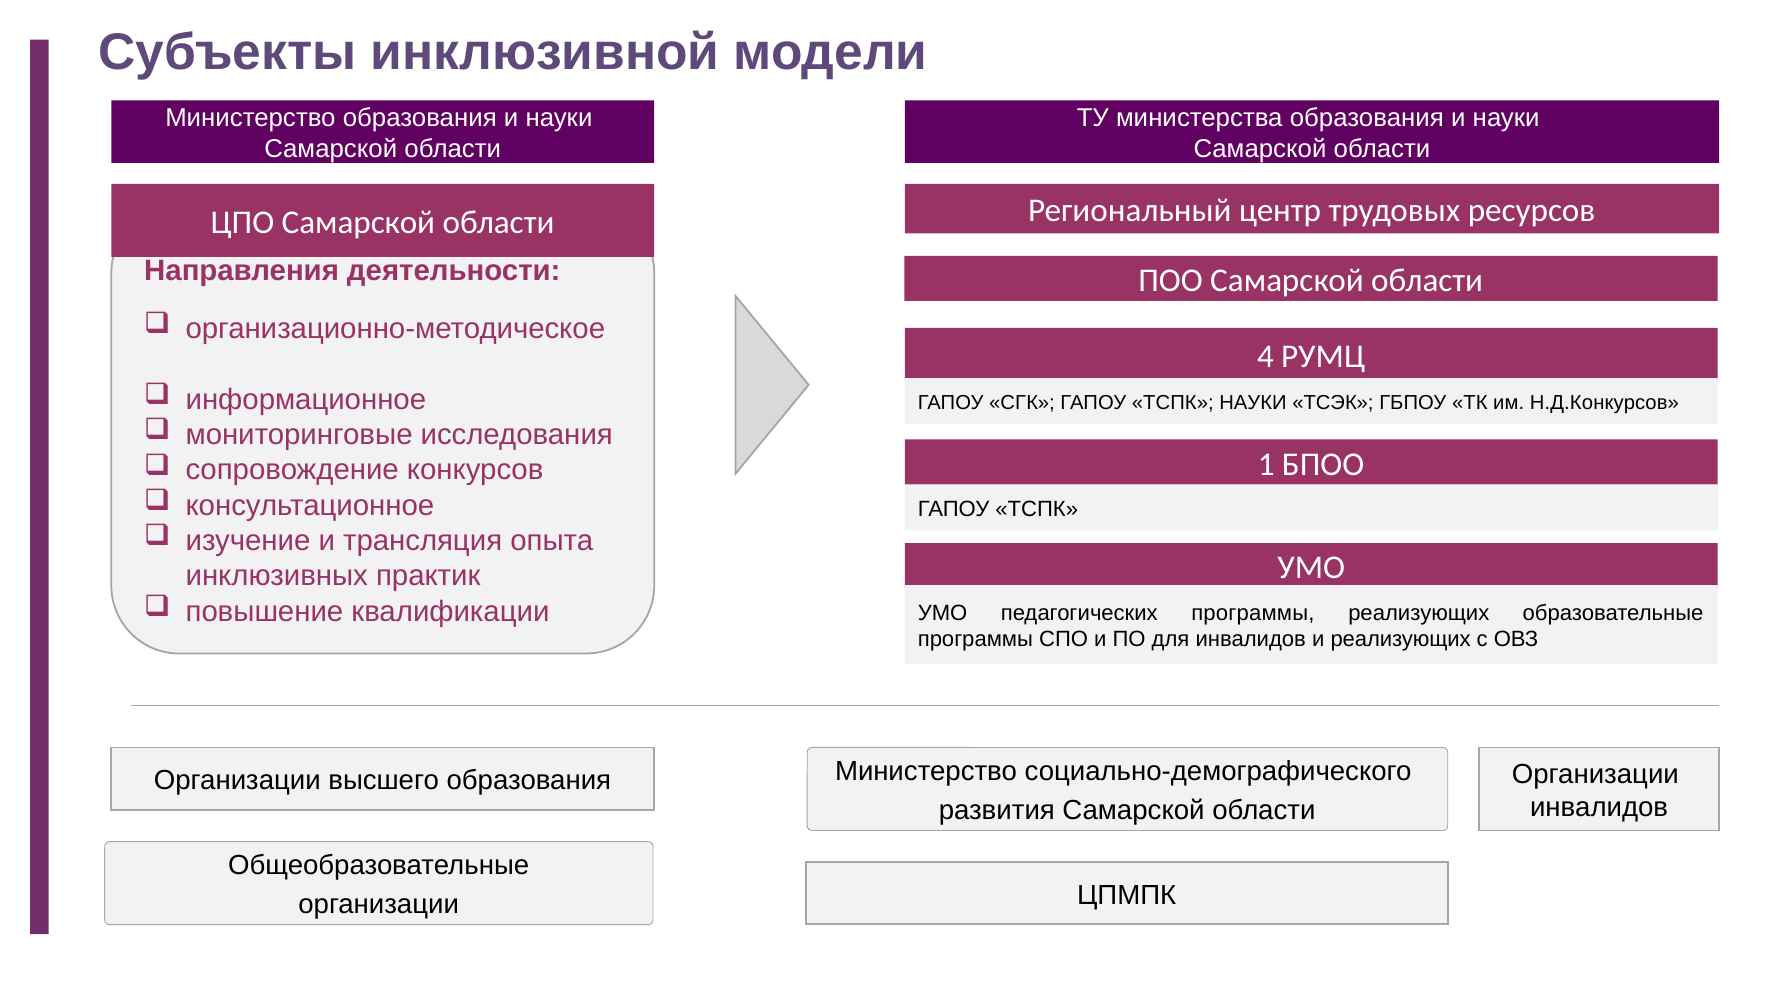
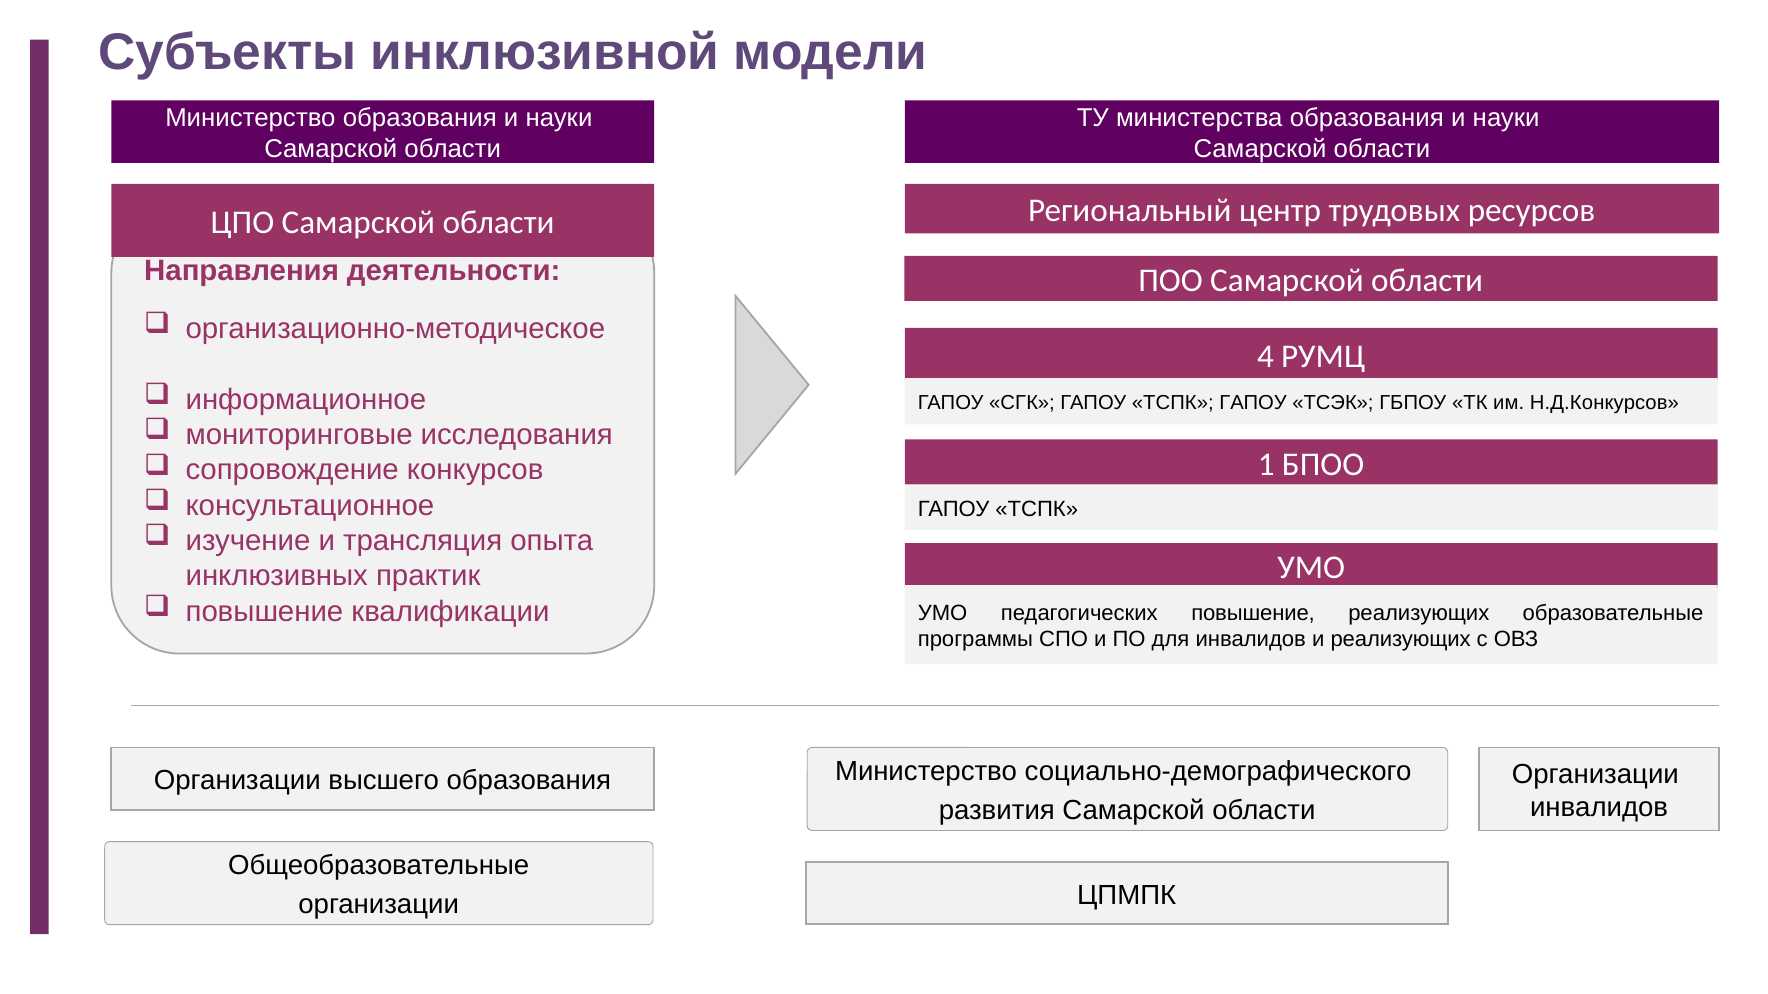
ТСПК НАУКИ: НАУКИ -> ГАПОУ
педагогических программы: программы -> повышение
